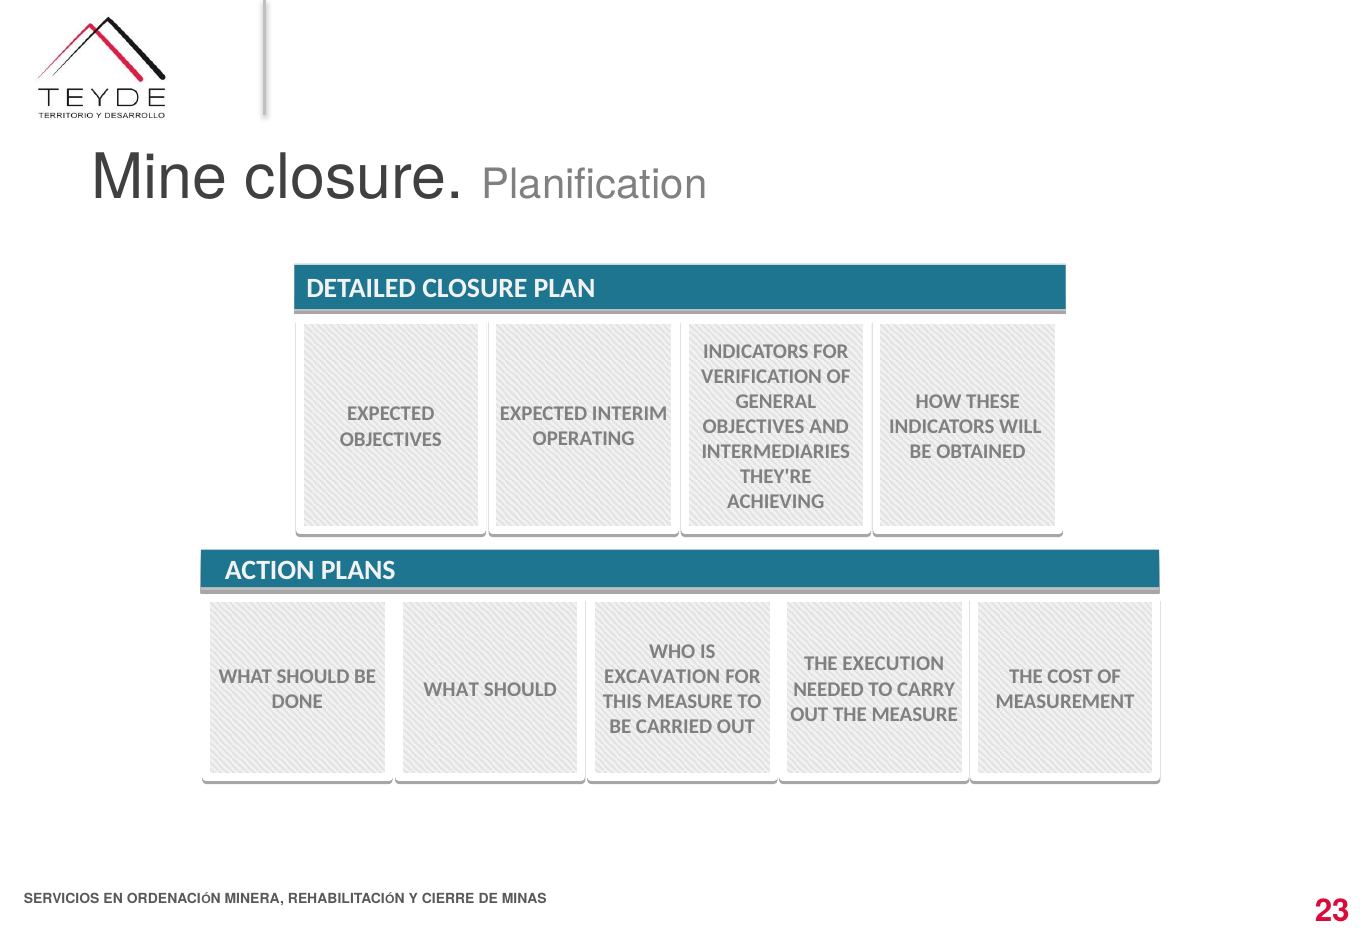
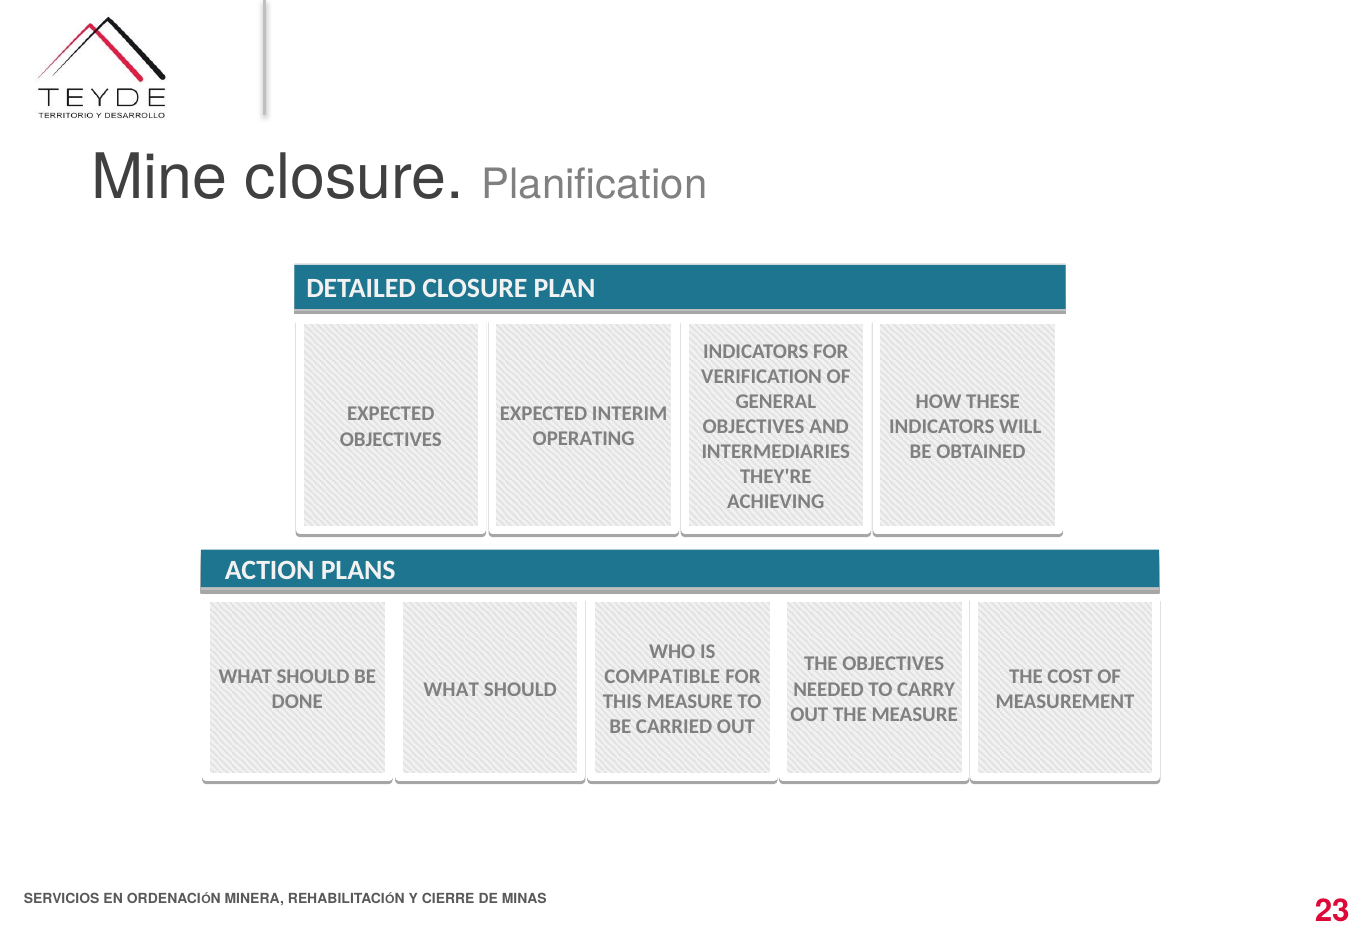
THE EXECUTION: EXECUTION -> OBJECTIVES
EXCAVATION: EXCAVATION -> COMPATIBLE
